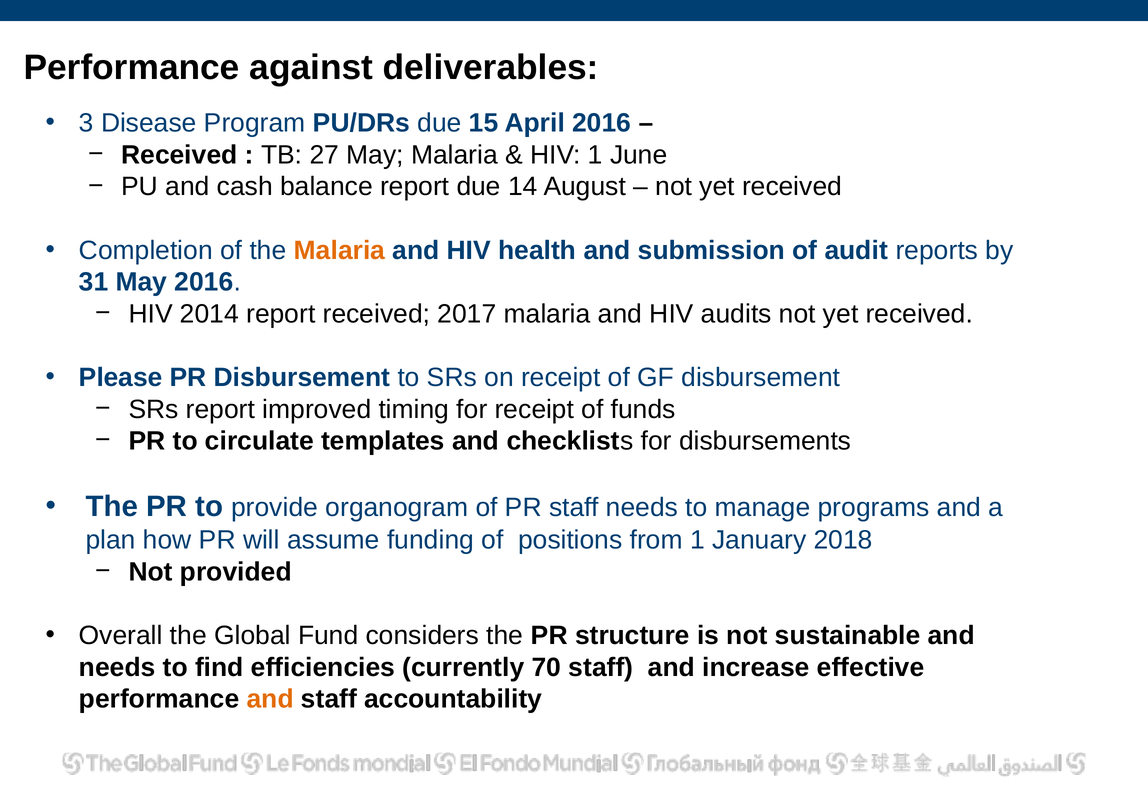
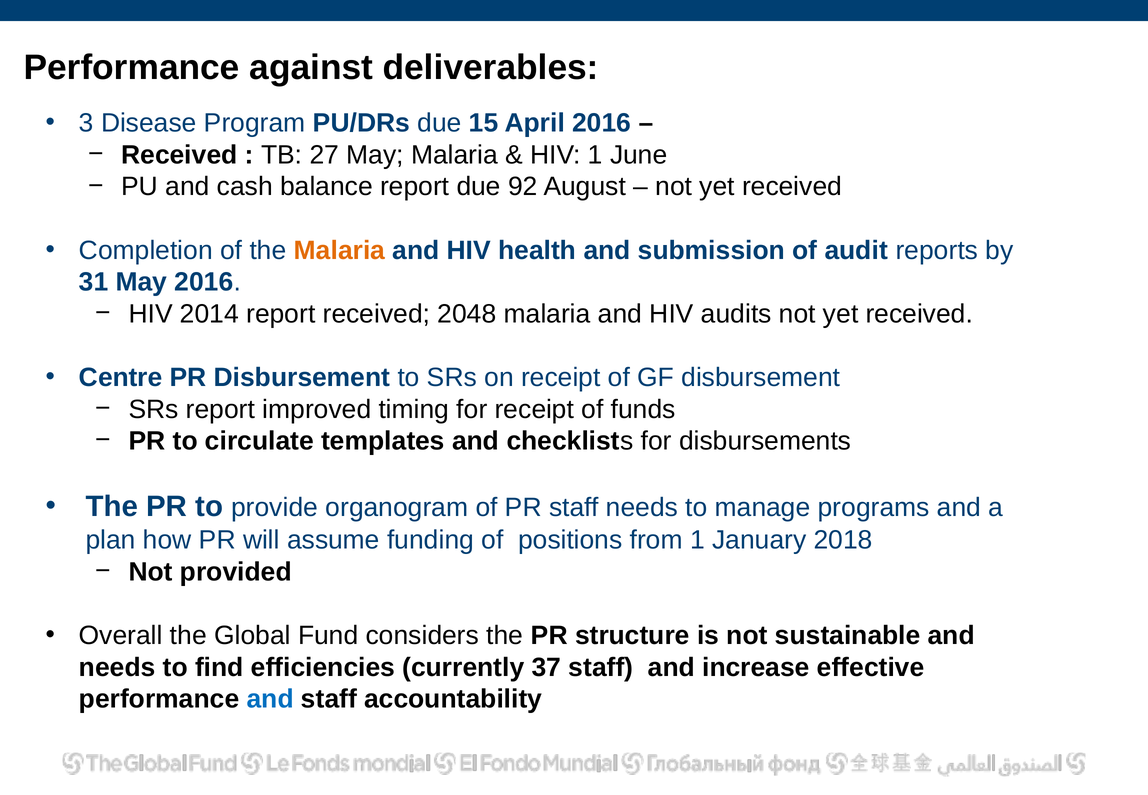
14: 14 -> 92
2017: 2017 -> 2048
Please: Please -> Centre
70: 70 -> 37
and at (270, 699) colour: orange -> blue
